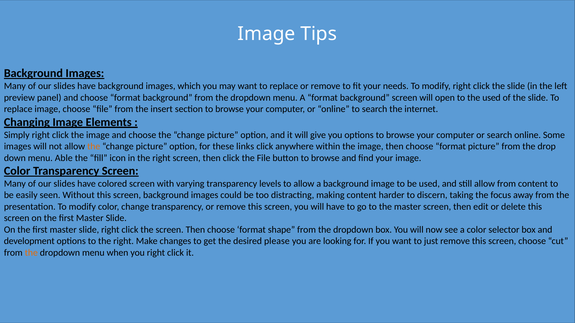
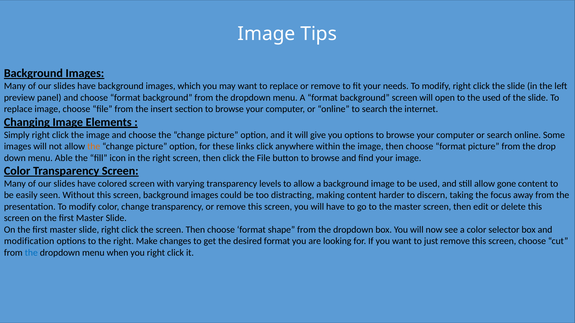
allow from: from -> gone
development: development -> modification
desired please: please -> format
the at (31, 253) colour: orange -> blue
